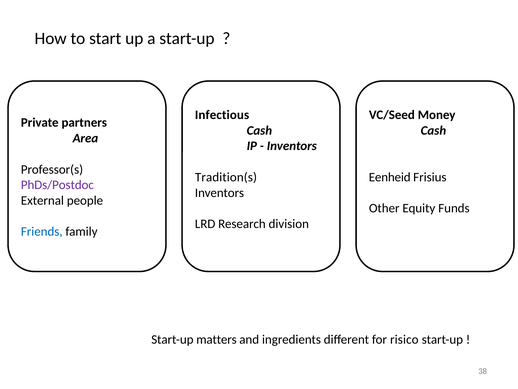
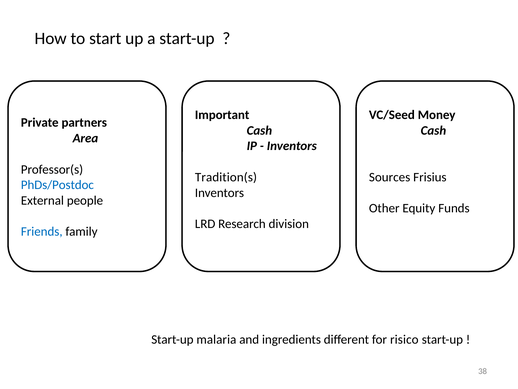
Infectious: Infectious -> Important
Eenheid: Eenheid -> Sources
PhDs/Postdoc colour: purple -> blue
matters: matters -> malaria
